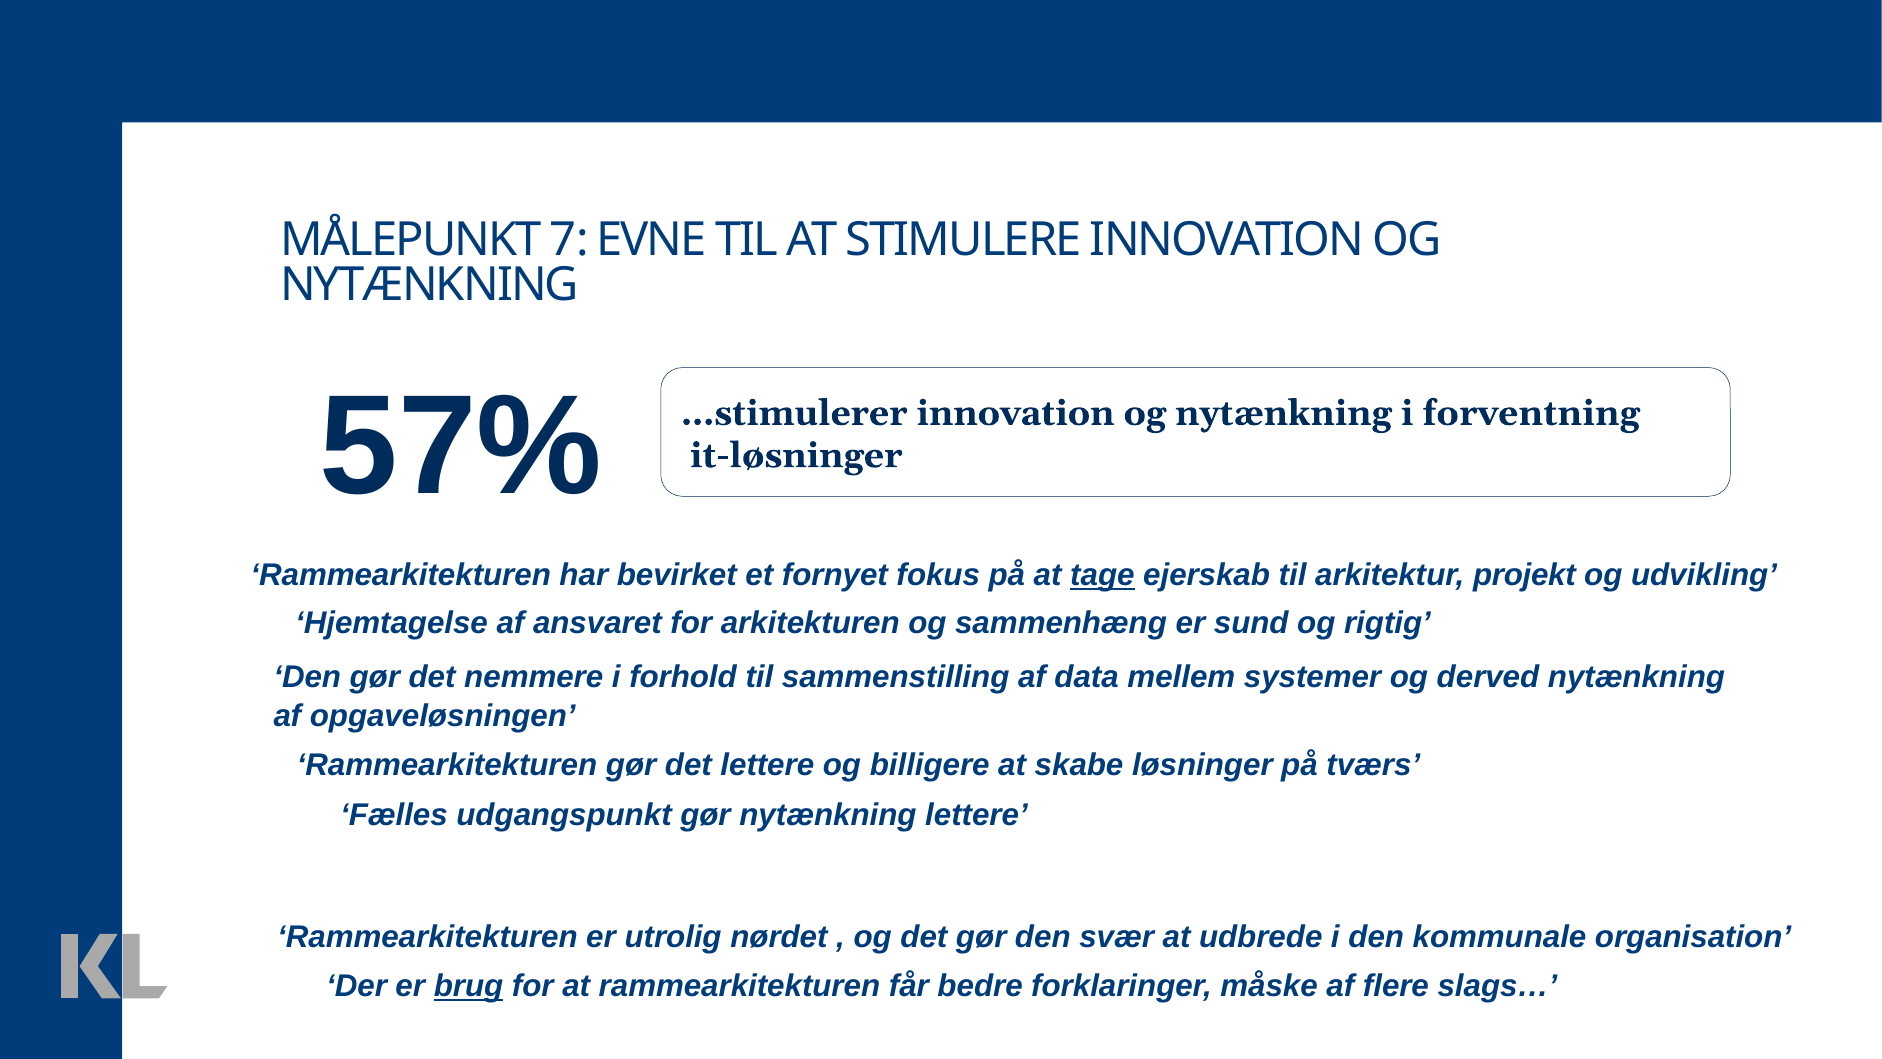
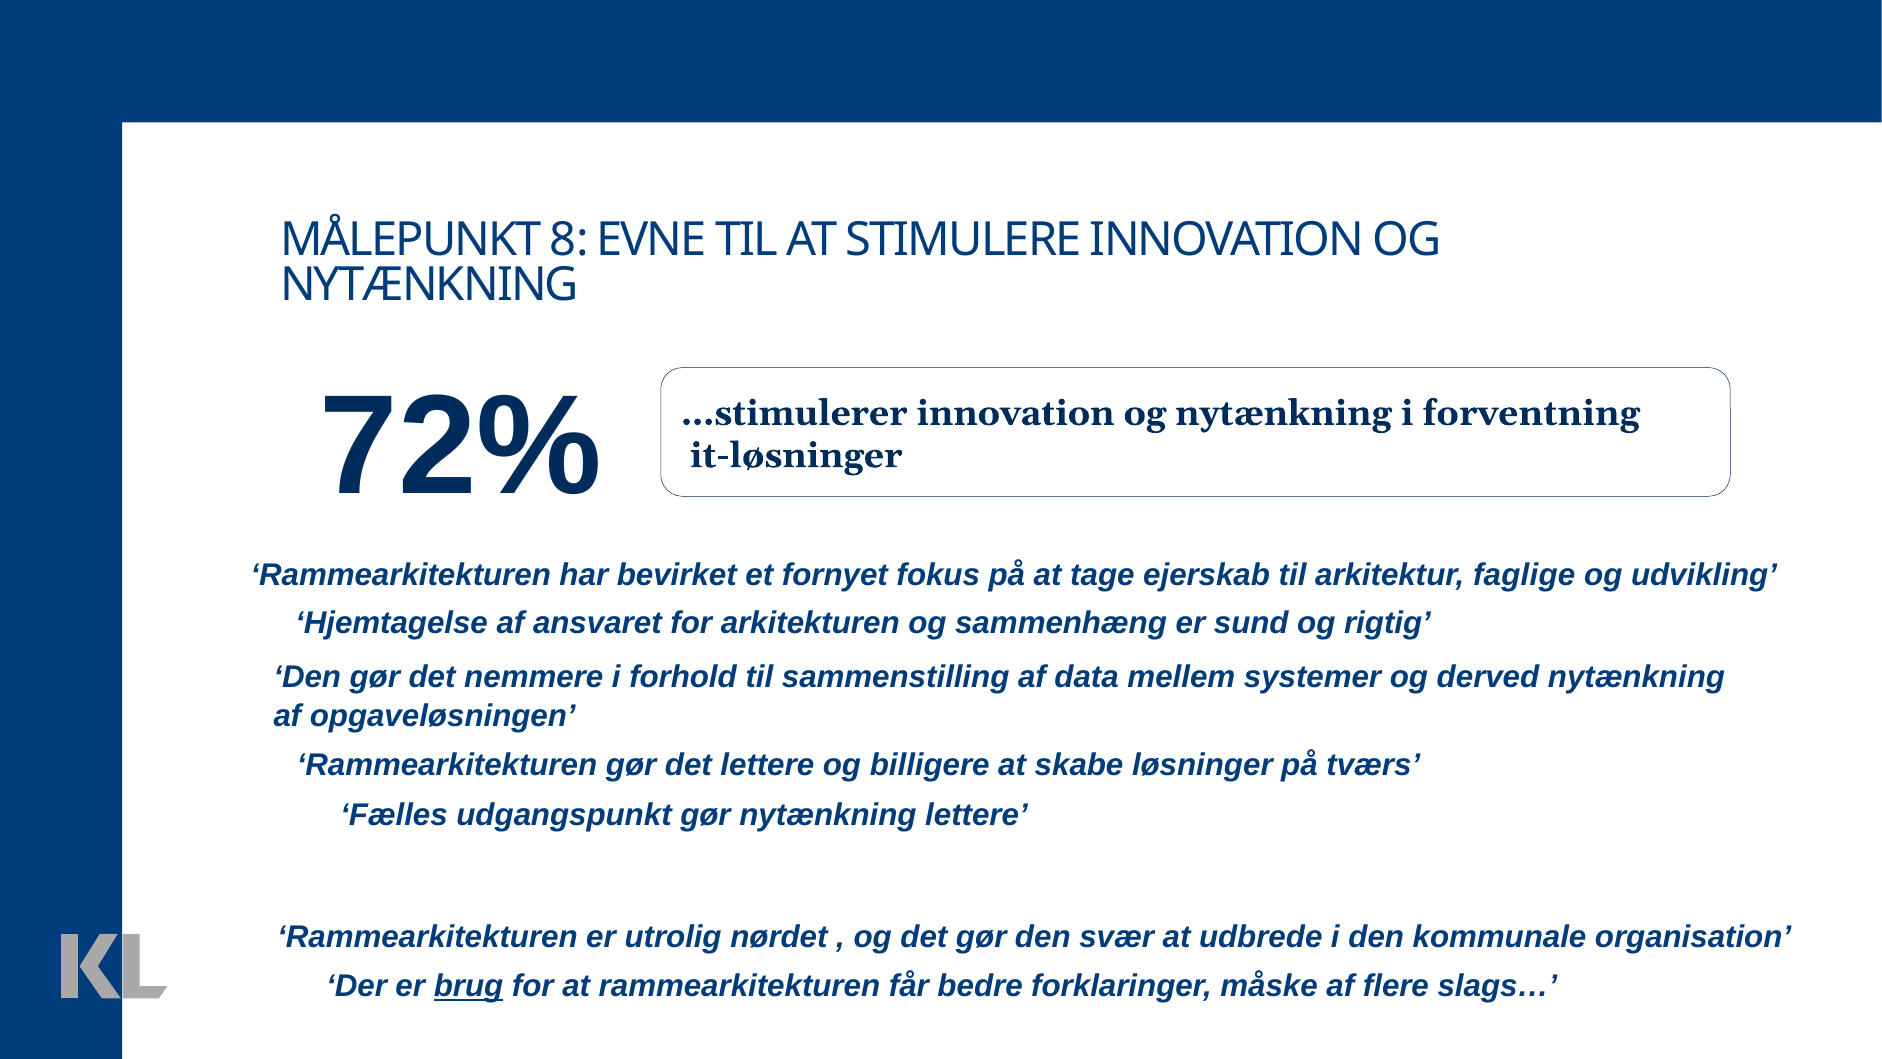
7: 7 -> 8
57%: 57% -> 72%
tage underline: present -> none
projekt: projekt -> faglige
